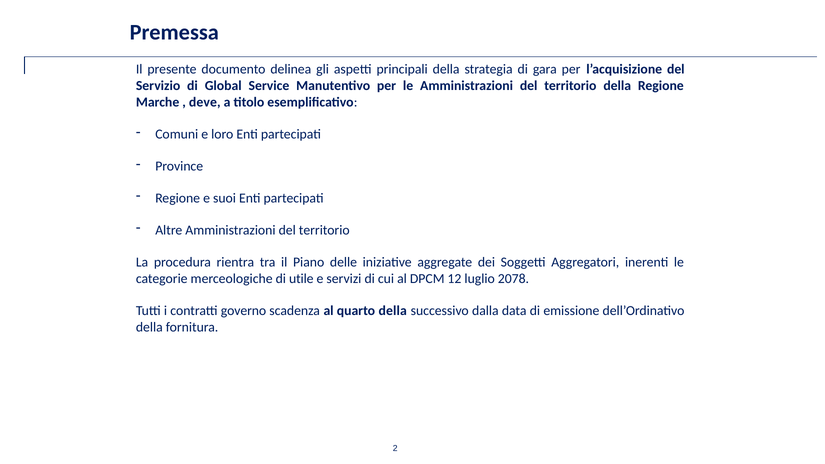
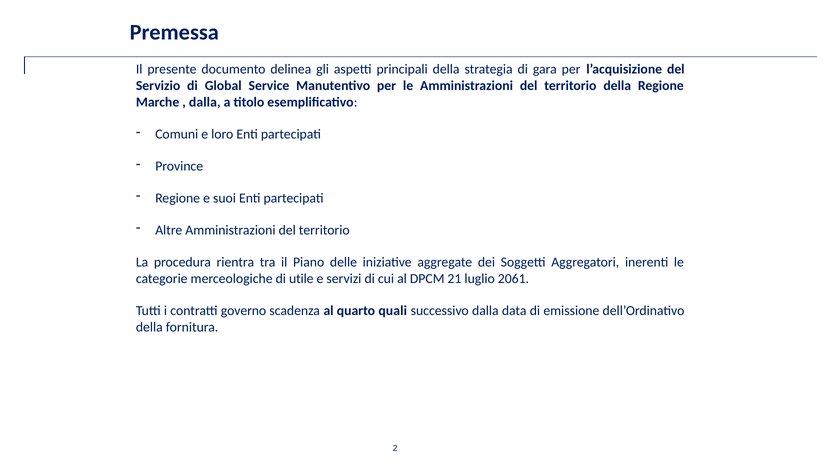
deve at (205, 102): deve -> dalla
12: 12 -> 21
2078: 2078 -> 2061
quarto della: della -> quali
